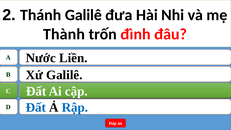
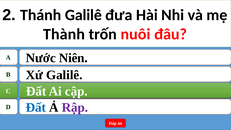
đình: đình -> nuôi
Liền: Liền -> Niên
Rập colour: blue -> purple
